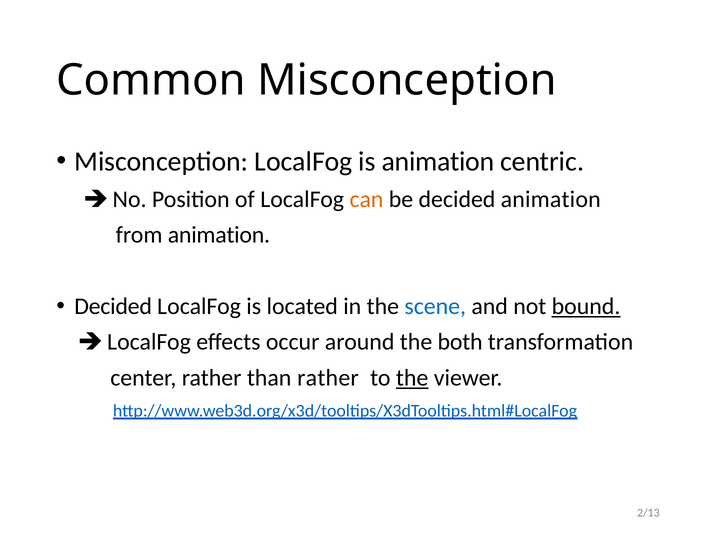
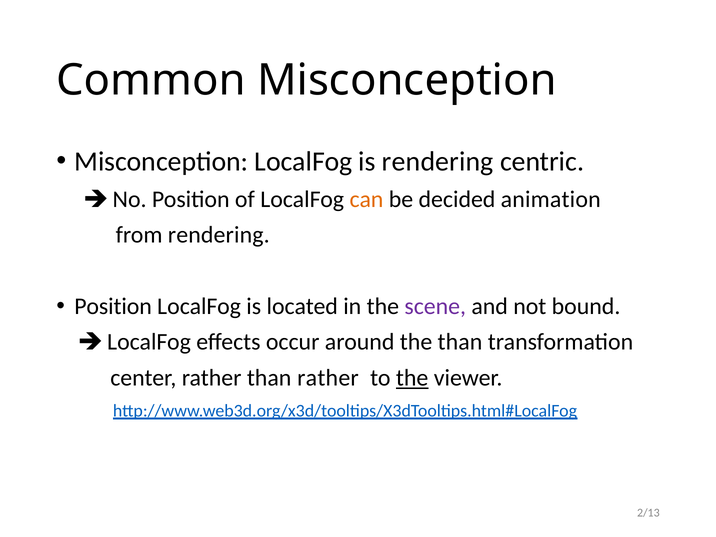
is animation: animation -> rendering
from animation: animation -> rendering
Decided at (113, 306): Decided -> Position
scene colour: blue -> purple
bound underline: present -> none
the both: both -> than
